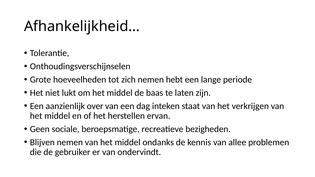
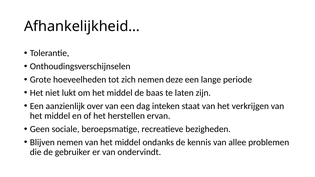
hebt: hebt -> deze
